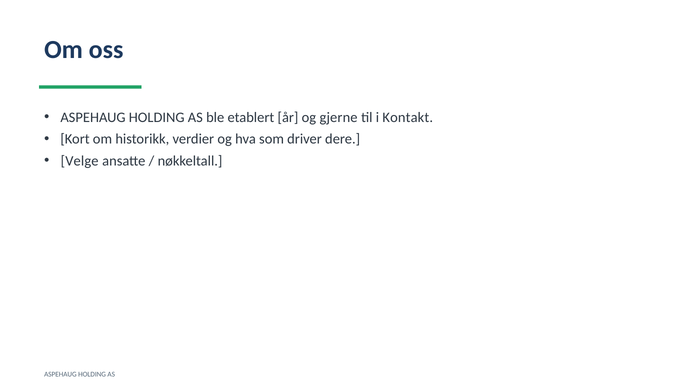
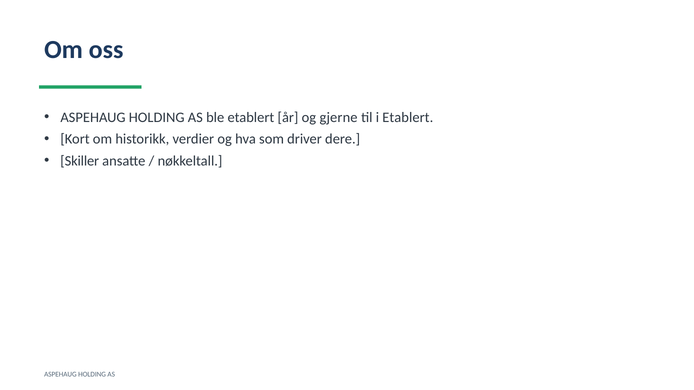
i Kontakt: Kontakt -> Etablert
Velge: Velge -> Skiller
